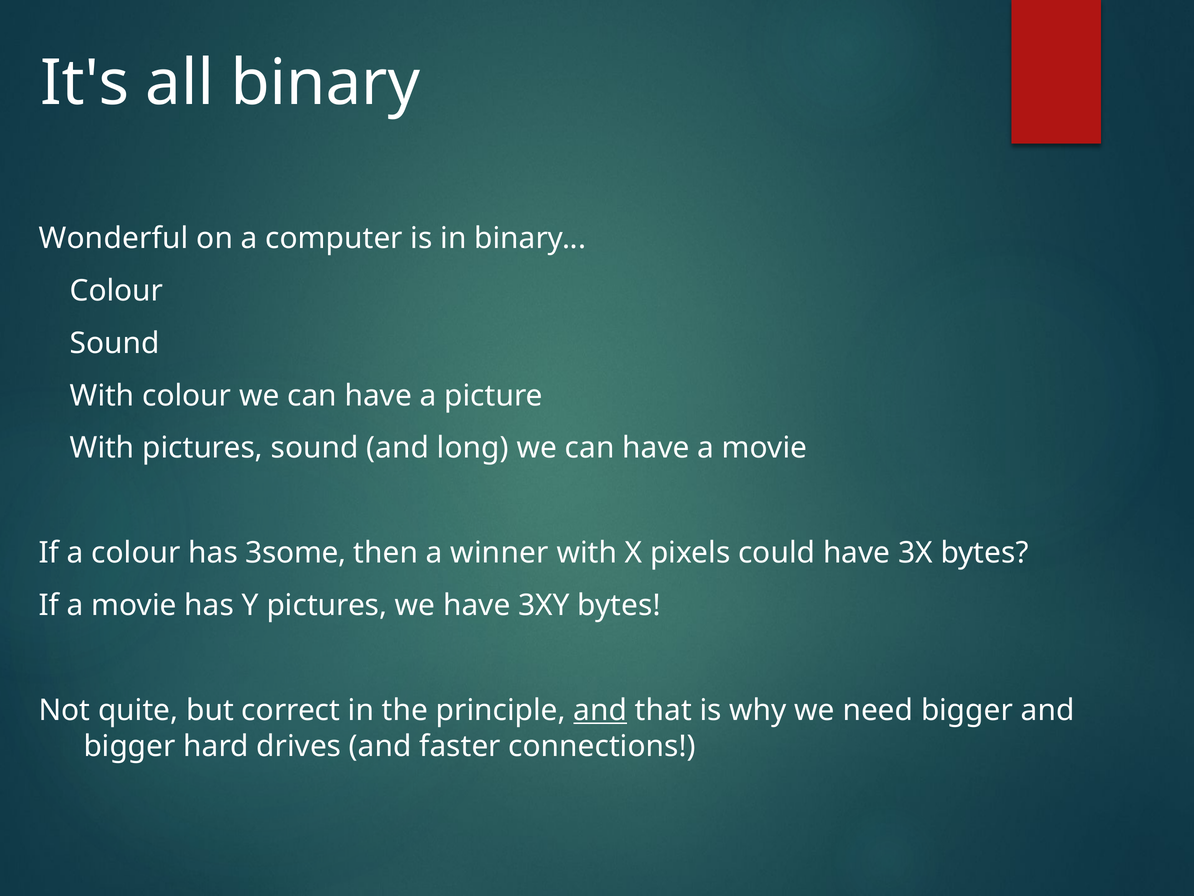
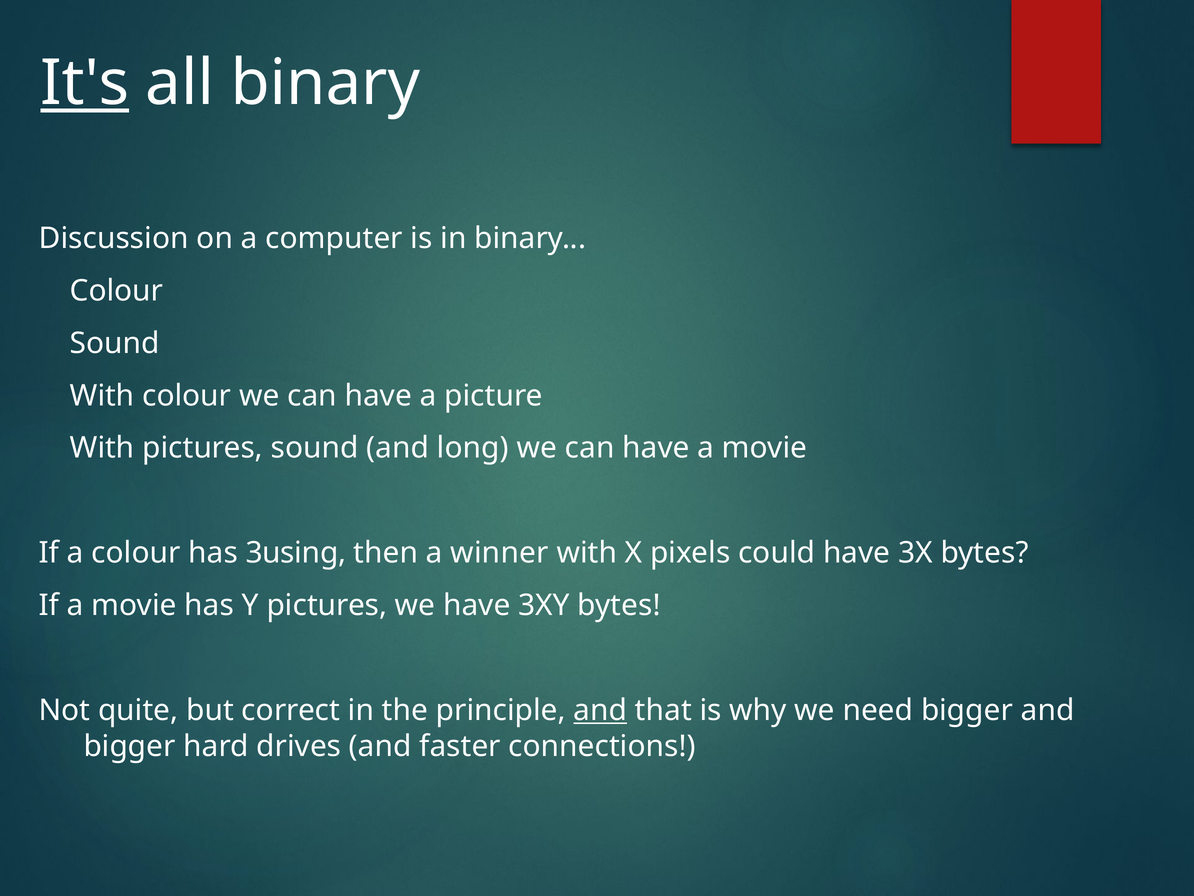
It's underline: none -> present
Wonderful: Wonderful -> Discussion
3some: 3some -> 3using
